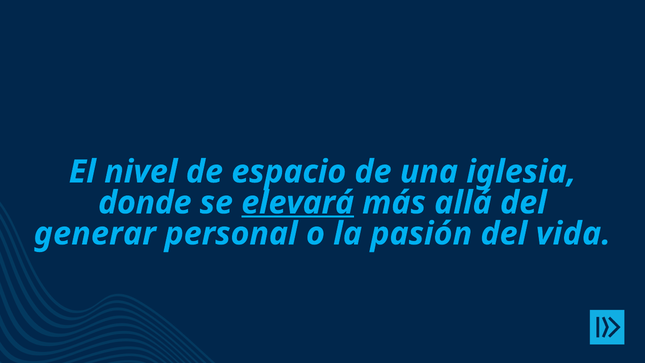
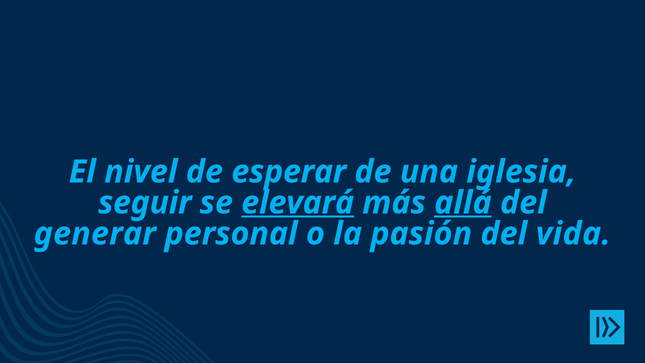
espacio: espacio -> esperar
donde: donde -> seguir
allá underline: none -> present
